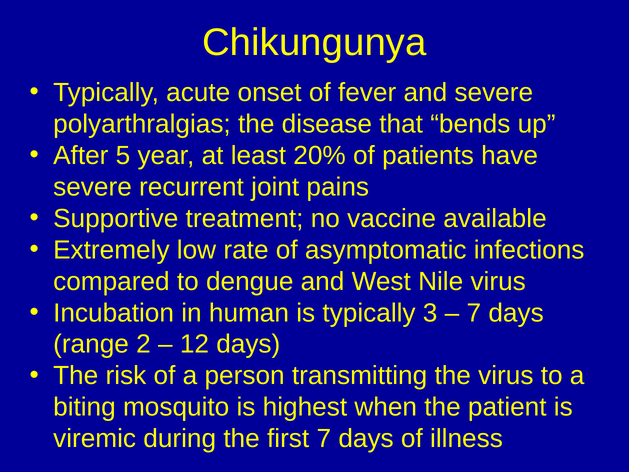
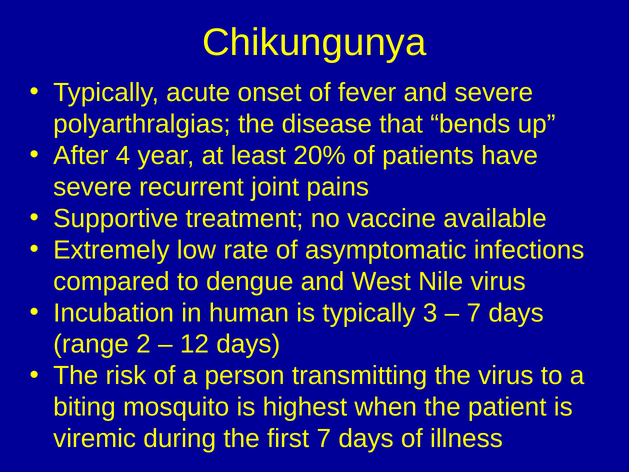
5: 5 -> 4
